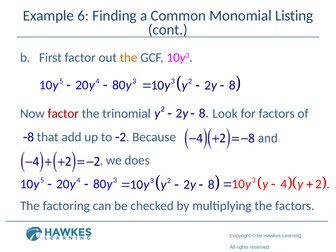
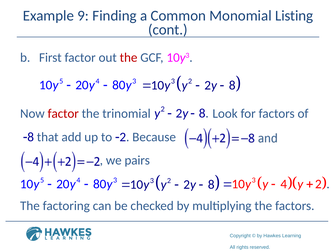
6: 6 -> 9
the at (129, 57) colour: orange -> red
does: does -> pairs
